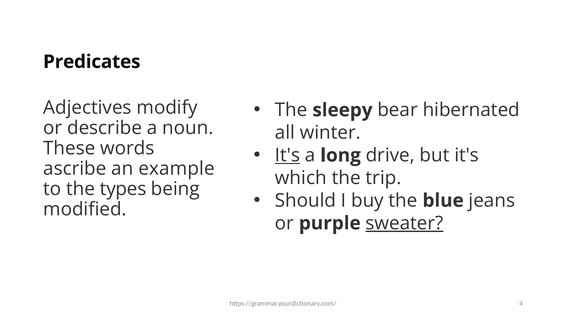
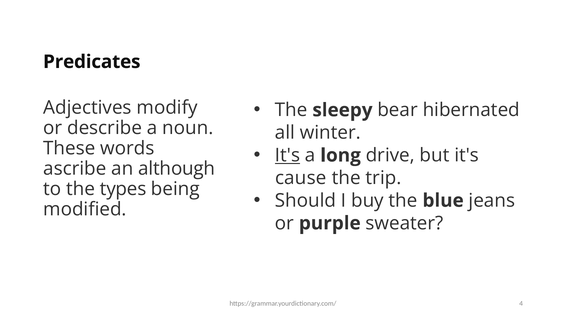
example: example -> although
which: which -> cause
sweater underline: present -> none
